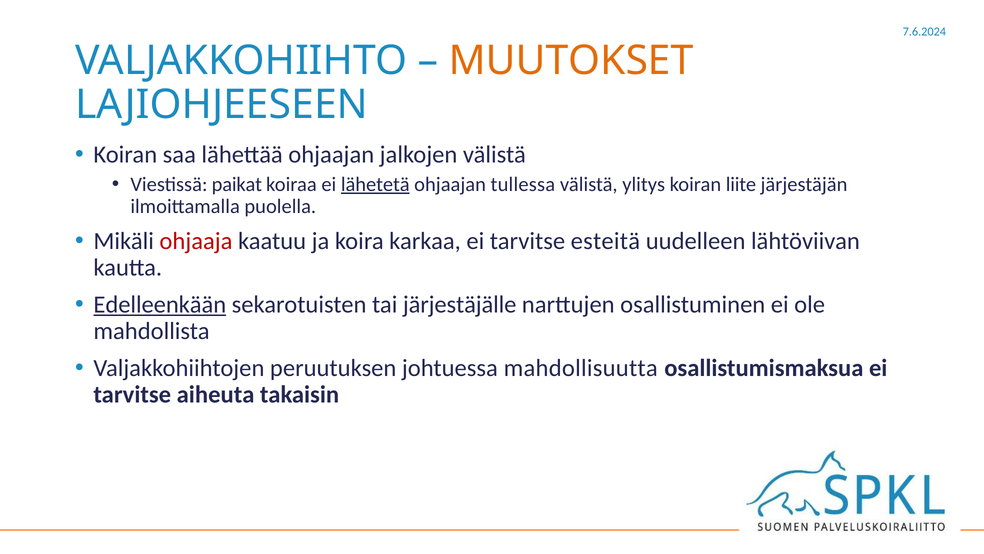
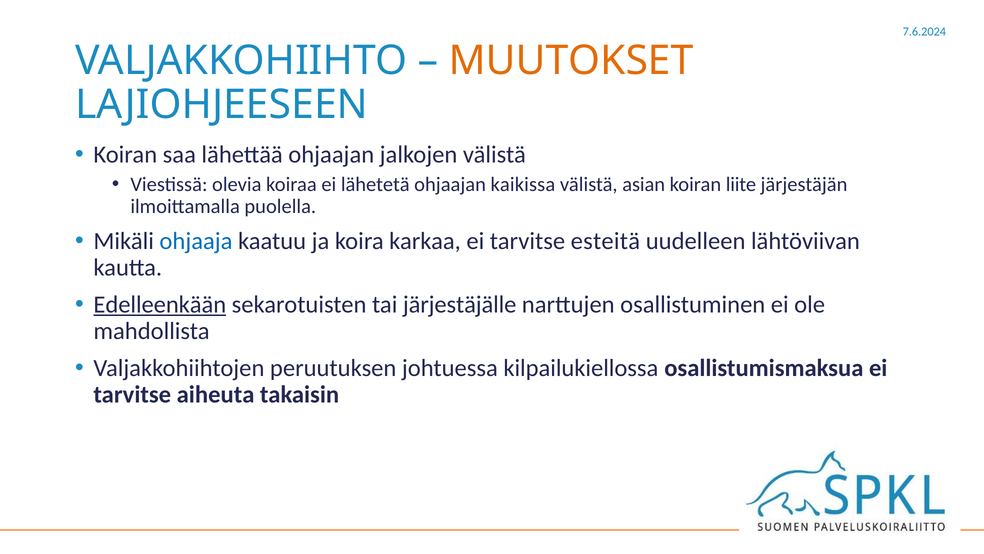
paikat: paikat -> olevia
lähetetä underline: present -> none
tullessa: tullessa -> kaikissa
ylitys: ylitys -> asian
ohjaaja colour: red -> blue
mahdollisuutta: mahdollisuutta -> kilpailukiellossa
